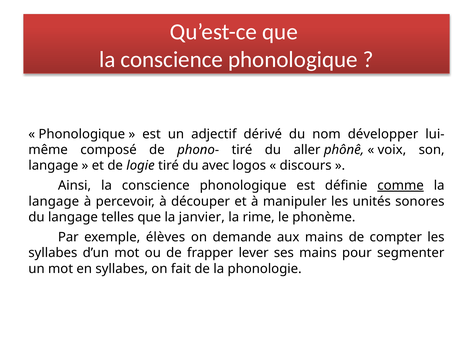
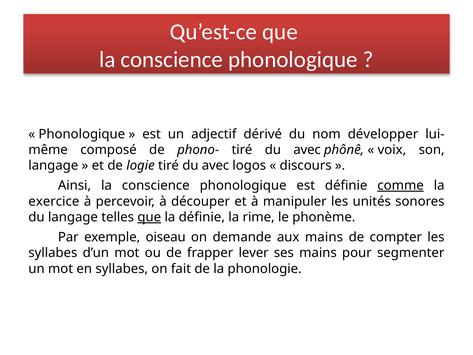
phono- tiré du aller: aller -> avec
langage at (54, 201): langage -> exercice
que at (149, 217) underline: none -> present
la janvier: janvier -> définie
élèves: élèves -> oiseau
